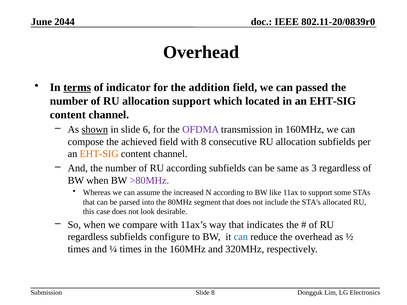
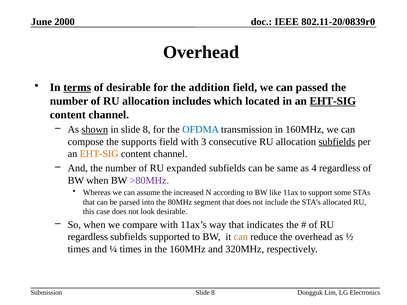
2044: 2044 -> 2000
of indicator: indicator -> desirable
allocation support: support -> includes
EHT-SIG at (333, 101) underline: none -> present
in slide 6: 6 -> 8
OFDMA colour: purple -> blue
achieved: achieved -> supports
with 8: 8 -> 3
subfields at (337, 142) underline: none -> present
RU according: according -> expanded
3: 3 -> 4
configure: configure -> supported
can at (241, 237) colour: blue -> orange
